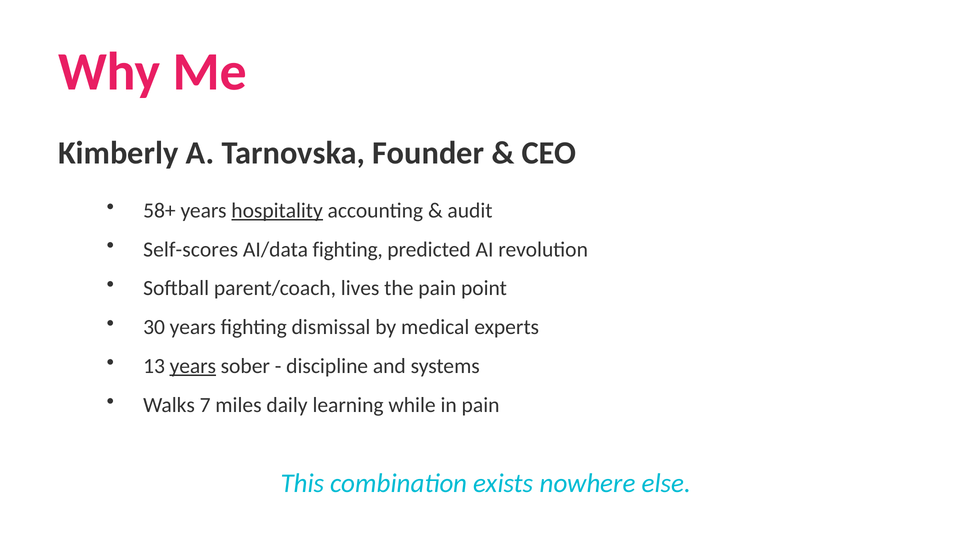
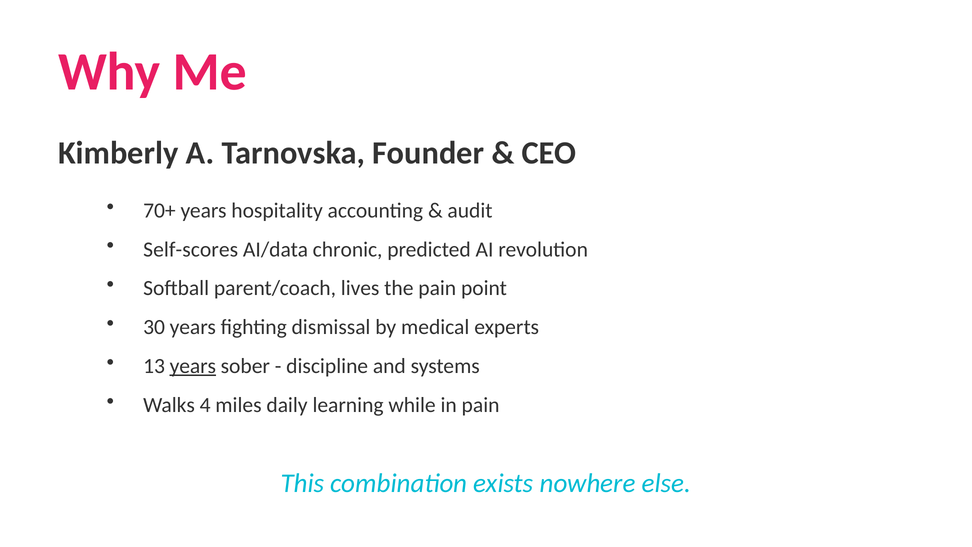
58+: 58+ -> 70+
hospitality underline: present -> none
AI/data fighting: fighting -> chronic
7: 7 -> 4
